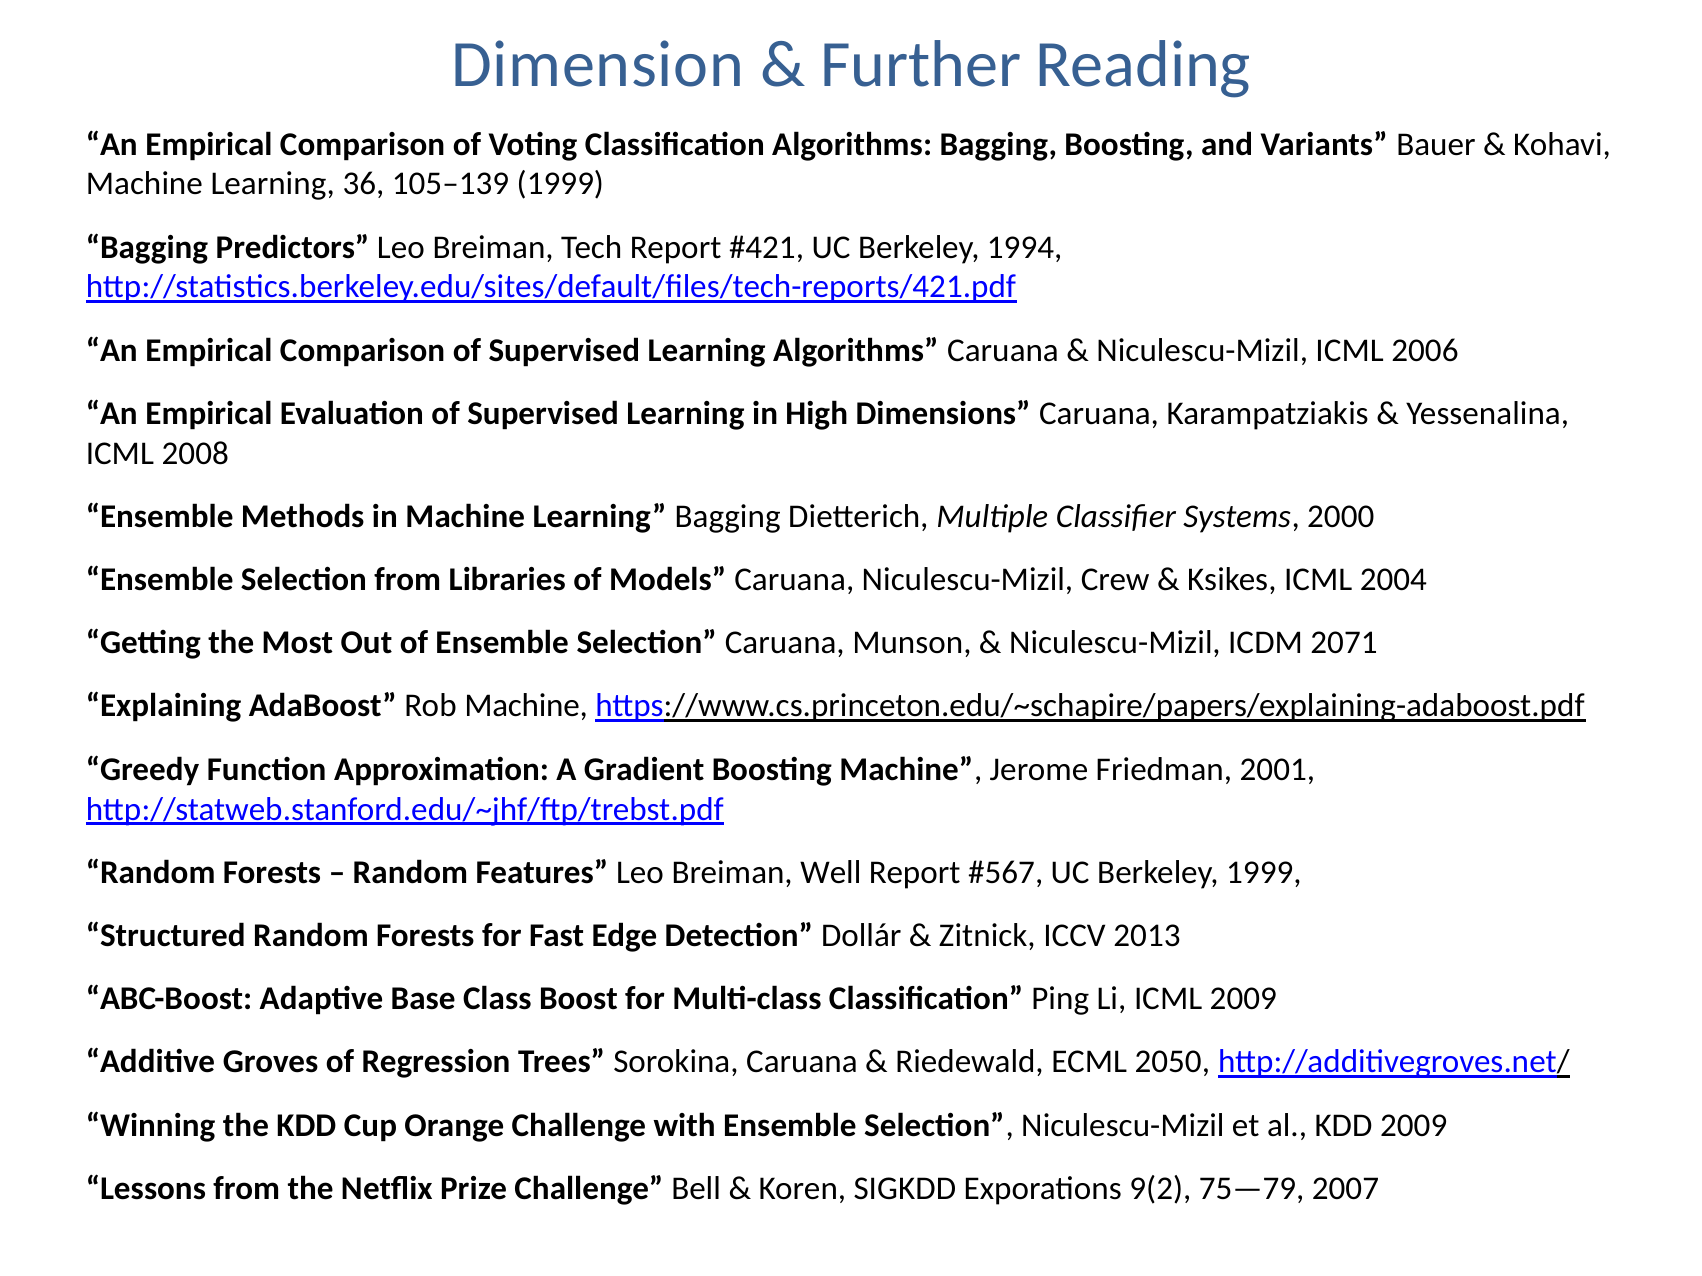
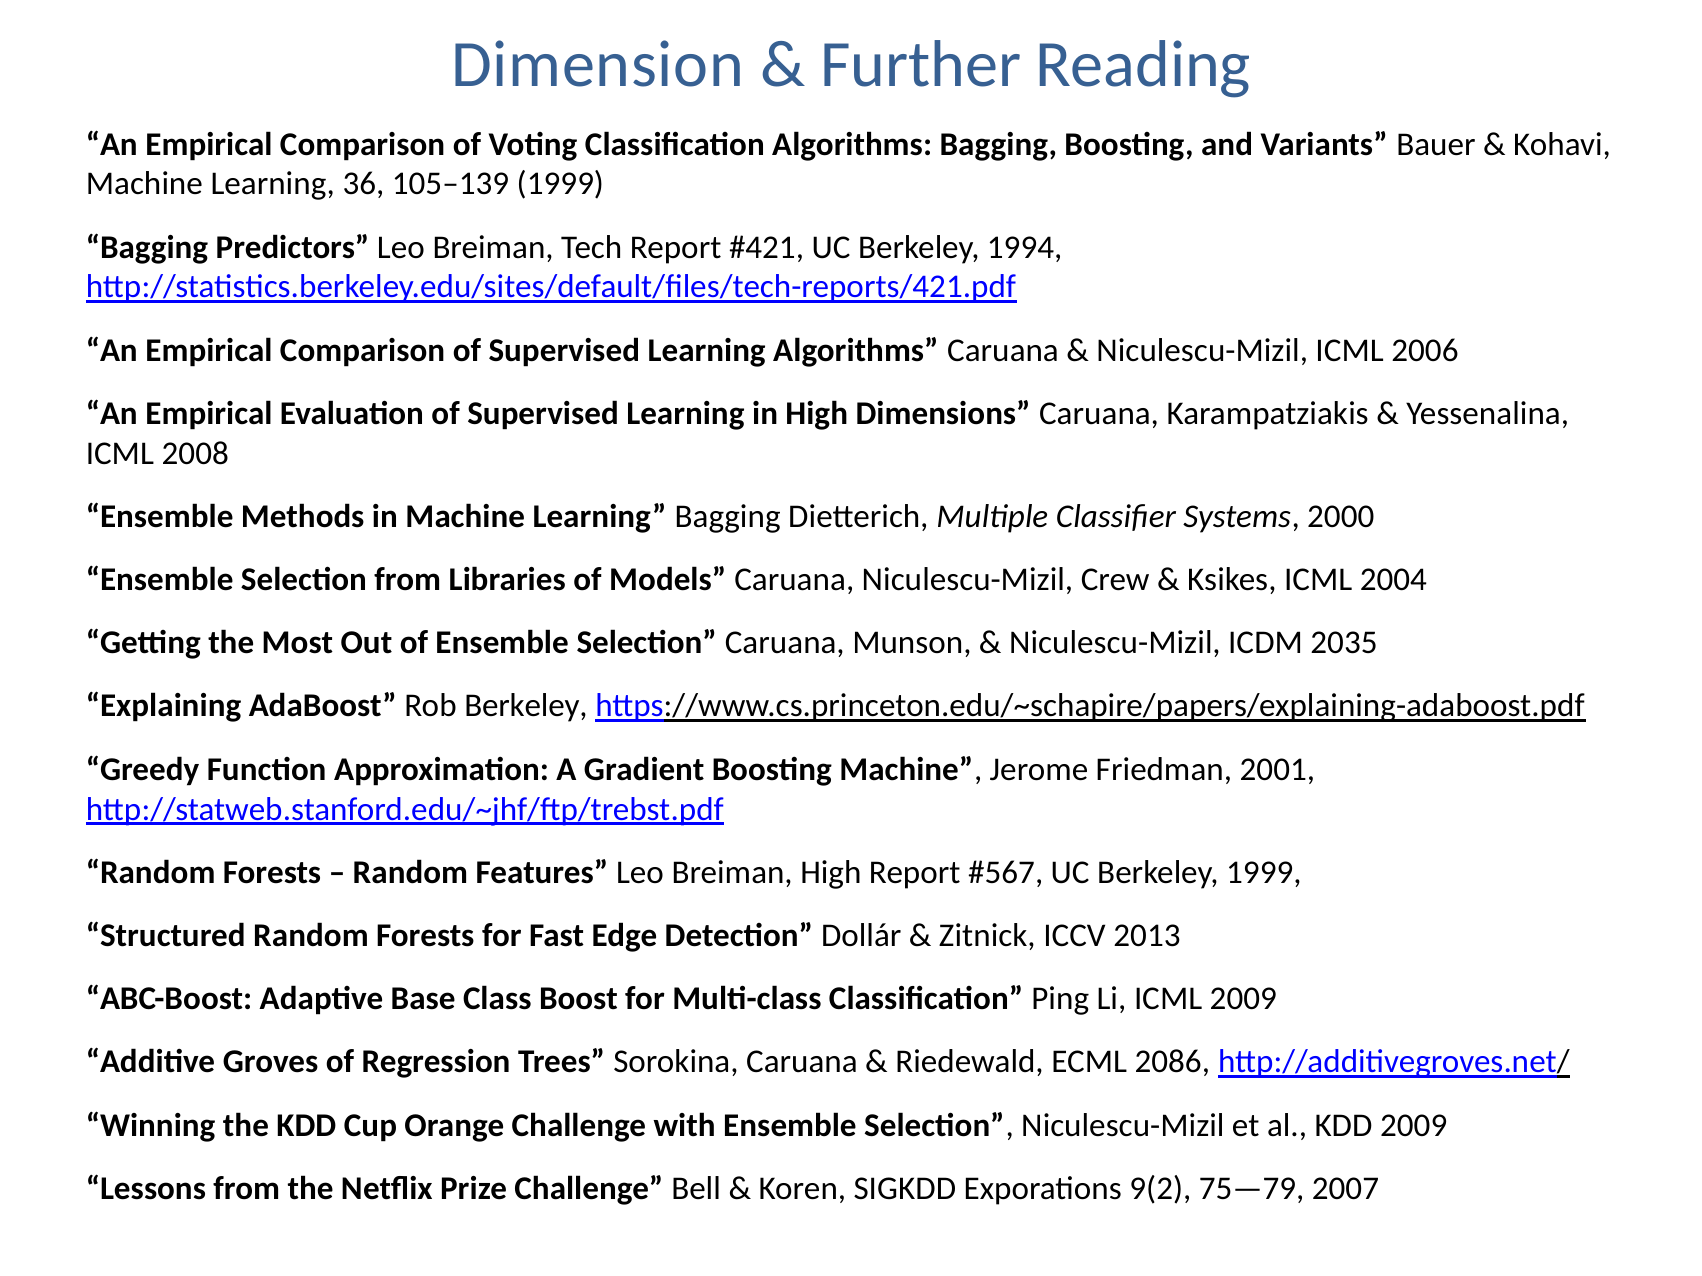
2071: 2071 -> 2035
Rob Machine: Machine -> Berkeley
Breiman Well: Well -> High
2050: 2050 -> 2086
